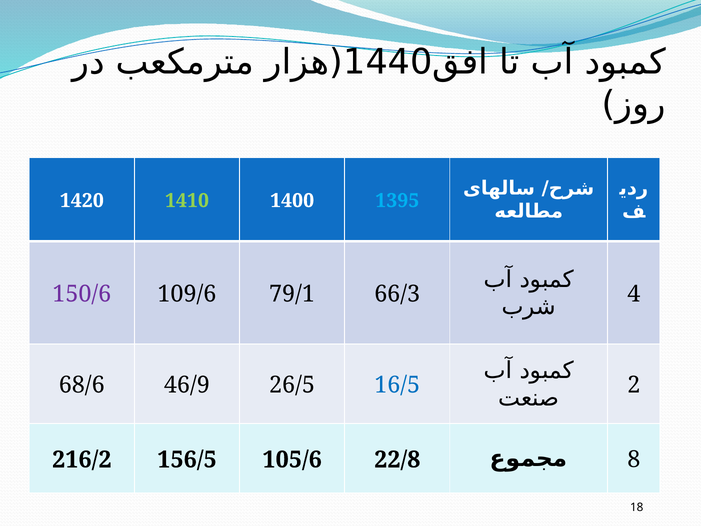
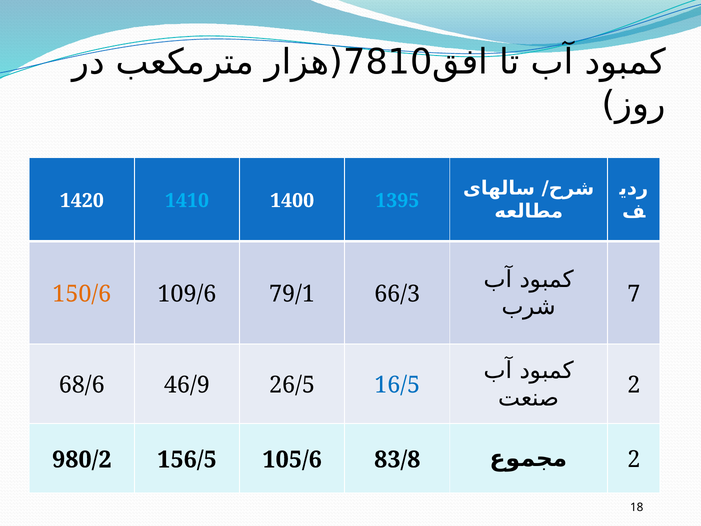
1440: 1440 -> 7810
1410 colour: light green -> light blue
150/6 colour: purple -> orange
4: 4 -> 7
216/2: 216/2 -> 980/2
22/8: 22/8 -> 83/8
8 at (634, 459): 8 -> 2
